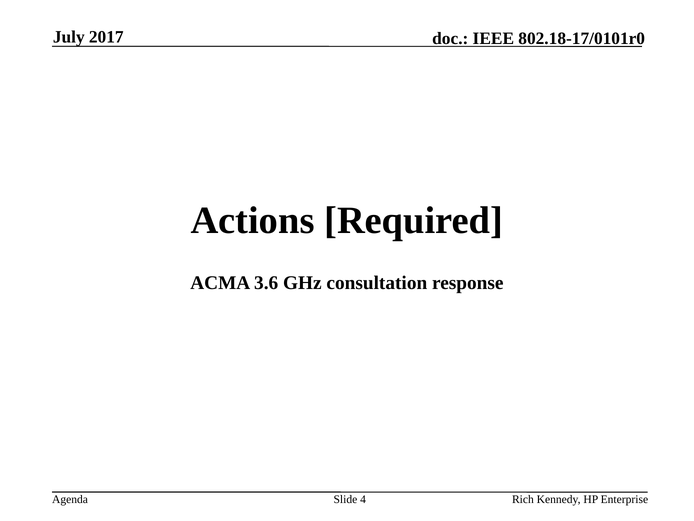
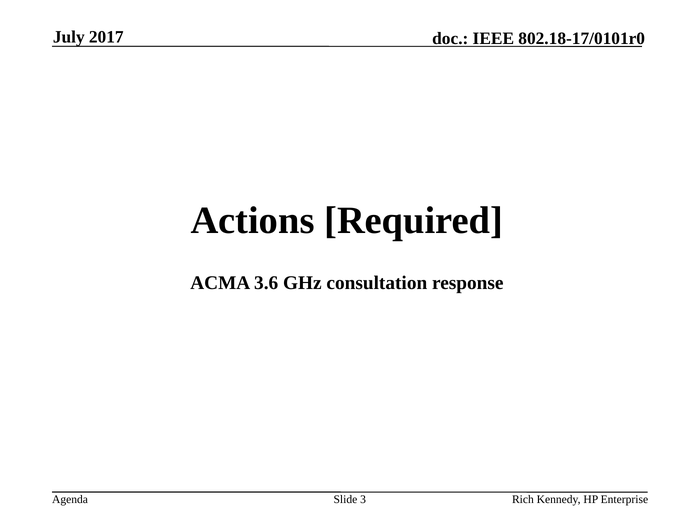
4: 4 -> 3
